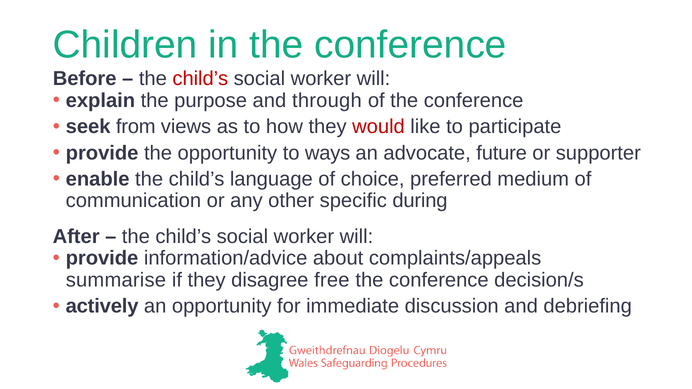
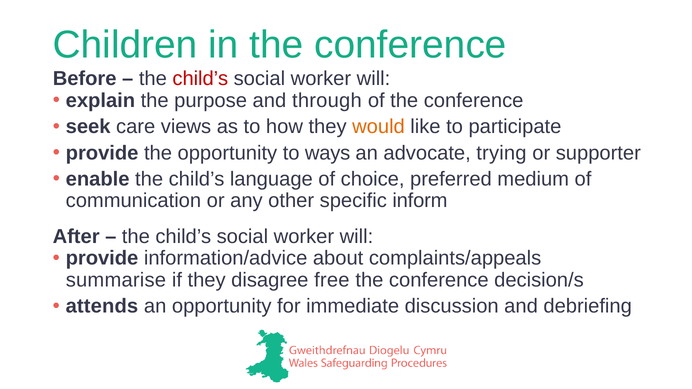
from: from -> care
would colour: red -> orange
future: future -> trying
during: during -> inform
actively: actively -> attends
